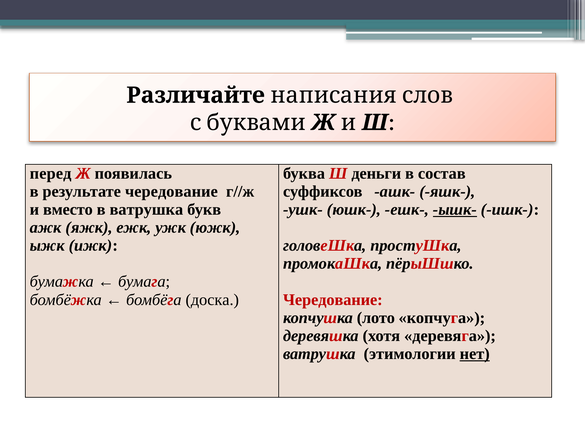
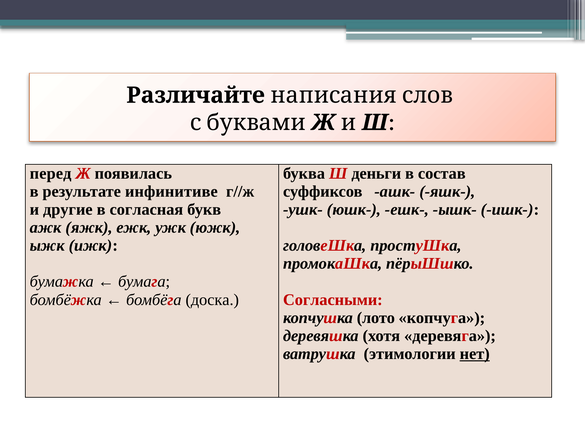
результате чередование: чередование -> инфинитиве
вместо: вместо -> другие
в ватрушка: ватрушка -> согласная
ышк- underline: present -> none
Чередование at (333, 300): Чередование -> Согласными
